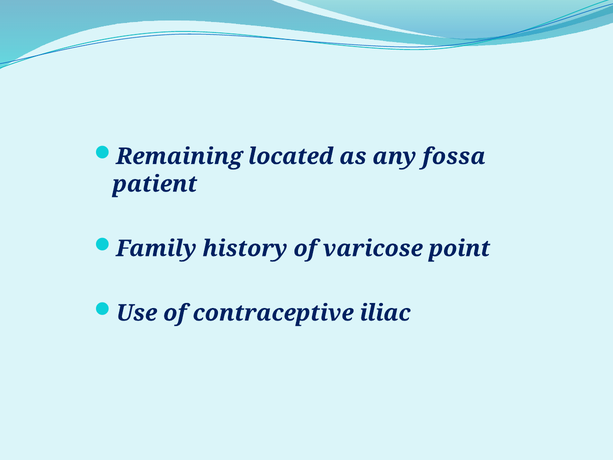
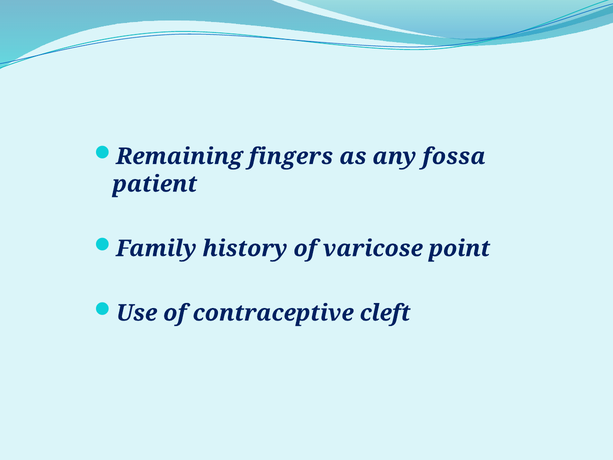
located: located -> fingers
iliac: iliac -> cleft
